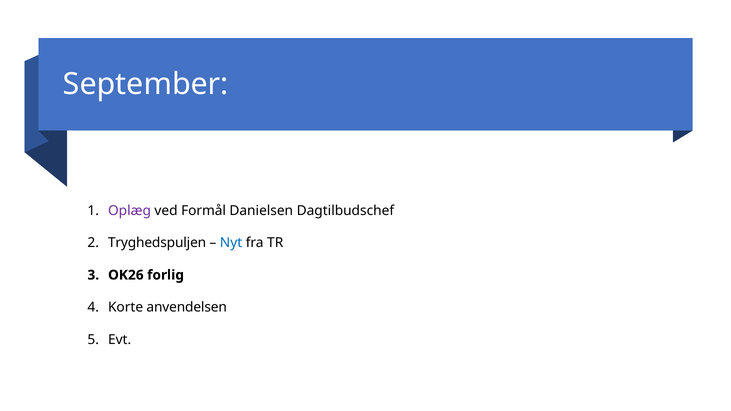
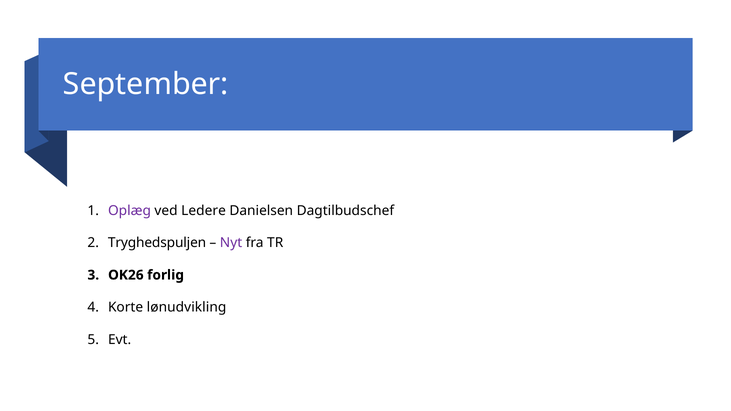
Formål: Formål -> Ledere
Nyt colour: blue -> purple
anvendelsen: anvendelsen -> lønudvikling
